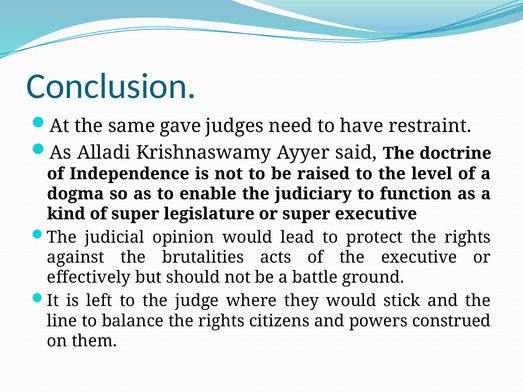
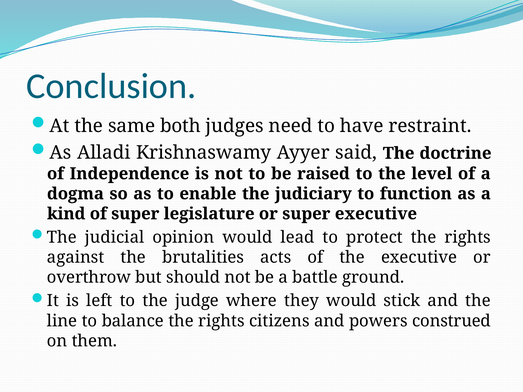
gave: gave -> both
effectively: effectively -> overthrow
